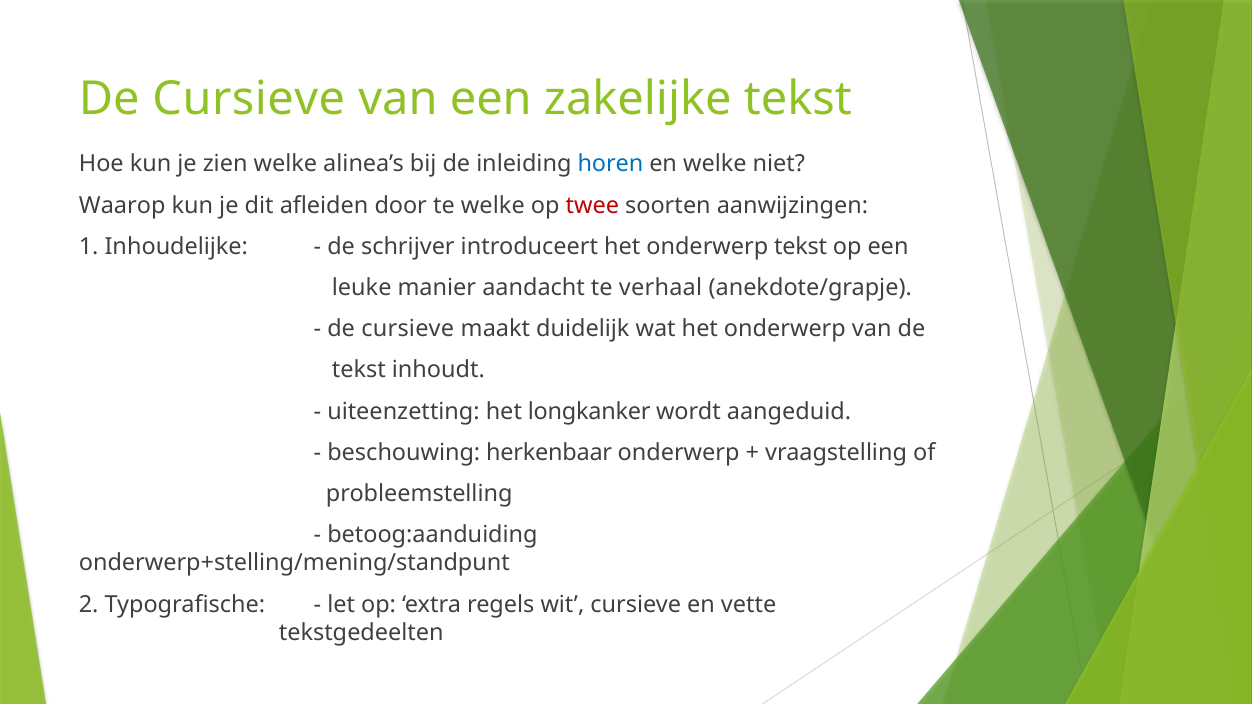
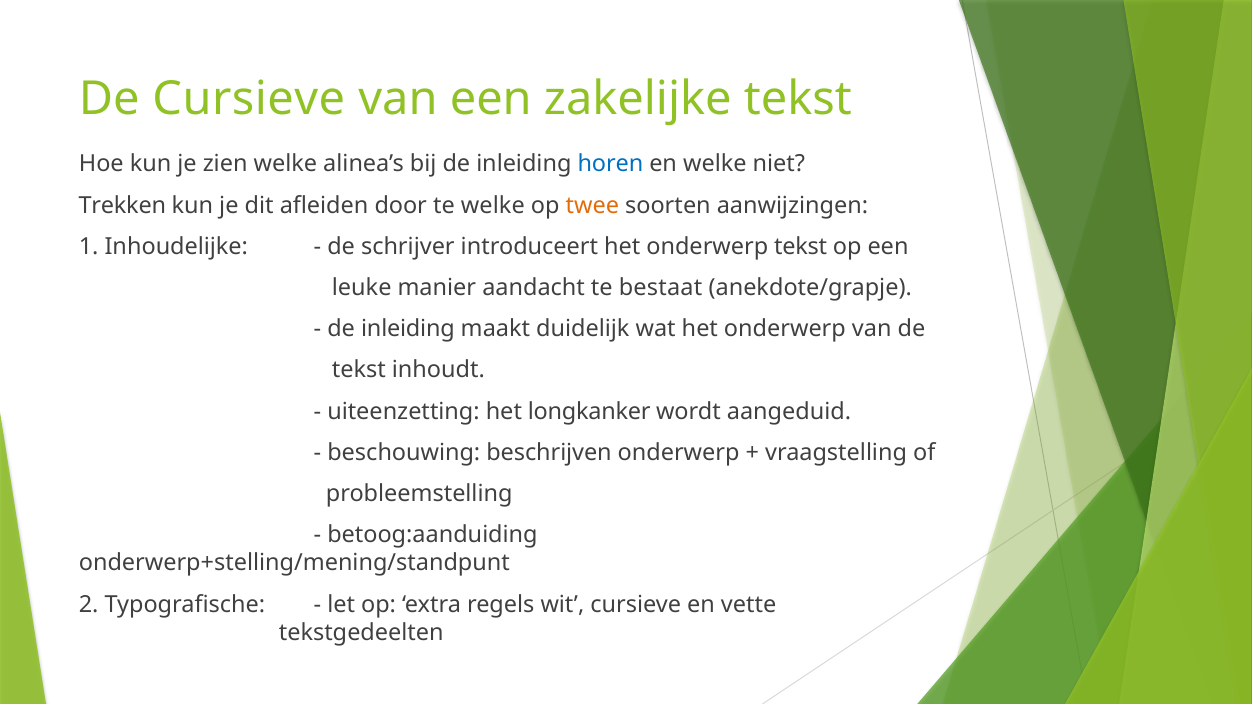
Waarop: Waarop -> Trekken
twee colour: red -> orange
verhaal: verhaal -> bestaat
cursieve at (408, 329): cursieve -> inleiding
herkenbaar: herkenbaar -> beschrijven
